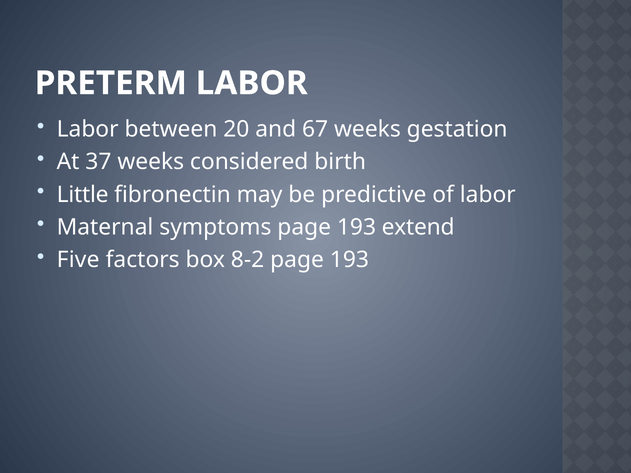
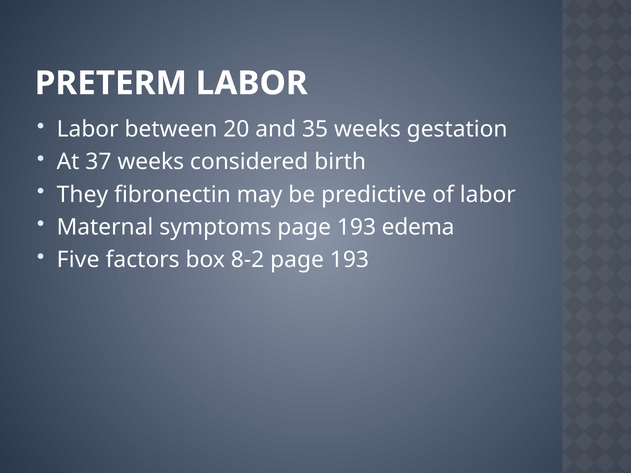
67: 67 -> 35
Little: Little -> They
extend: extend -> edema
